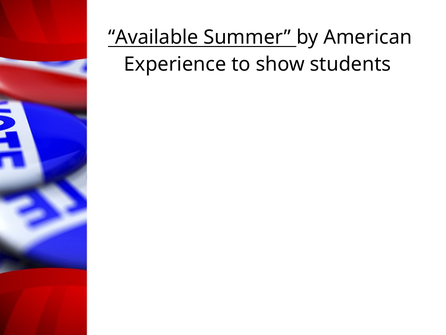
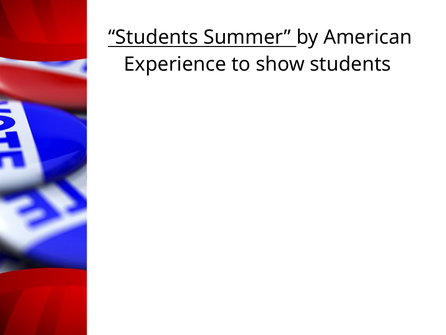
Available at (153, 37): Available -> Students
